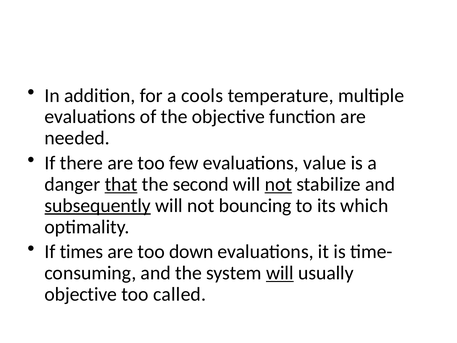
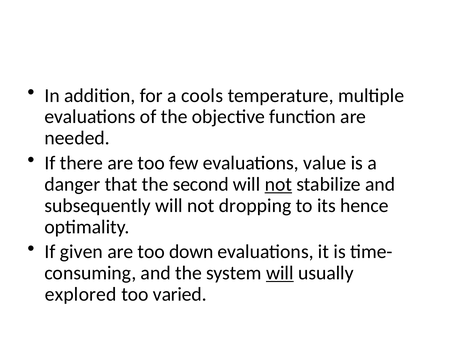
that underline: present -> none
subsequently underline: present -> none
bouncing: bouncing -> dropping
which: which -> hence
times: times -> given
objective at (81, 294): objective -> explored
called: called -> varied
